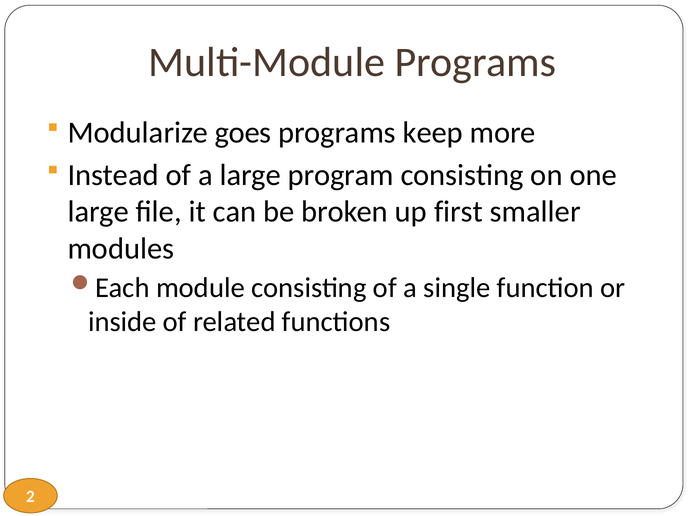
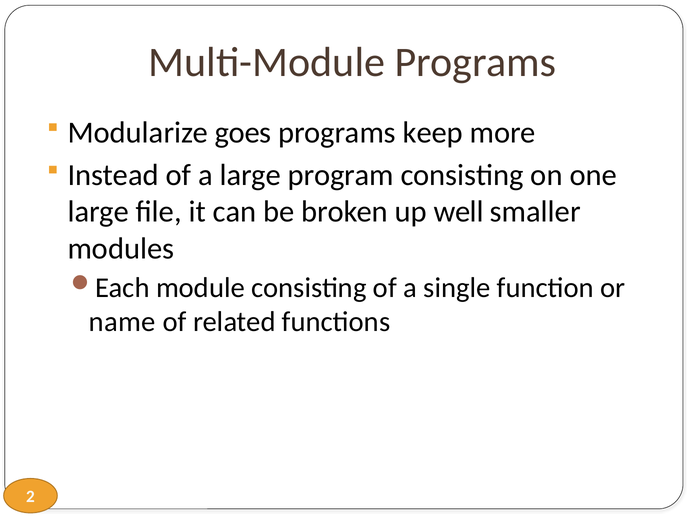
first: first -> well
inside: inside -> name
